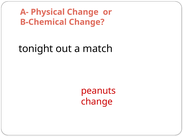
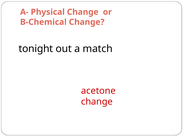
peanuts: peanuts -> acetone
